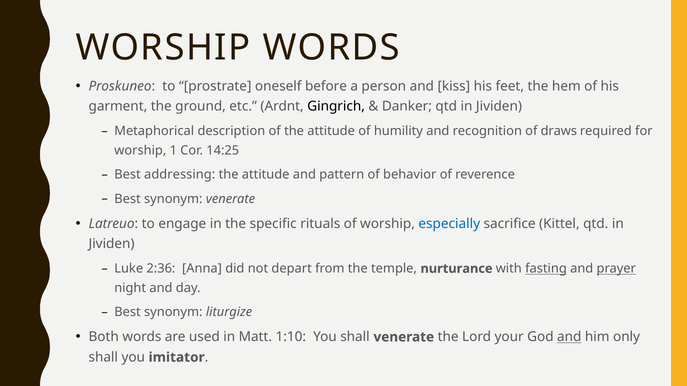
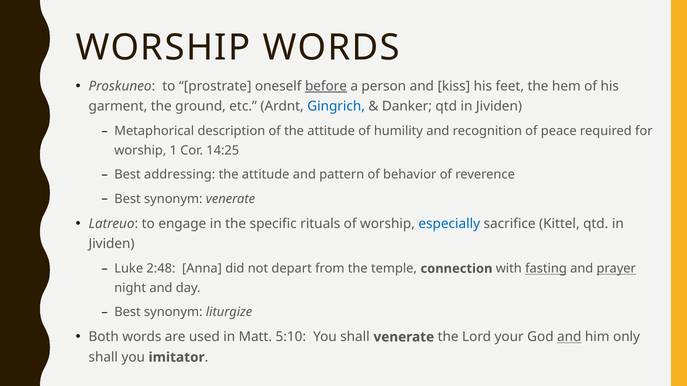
before underline: none -> present
Gingrich colour: black -> blue
draws: draws -> peace
2:36: 2:36 -> 2:48
nurturance: nurturance -> connection
1:10: 1:10 -> 5:10
